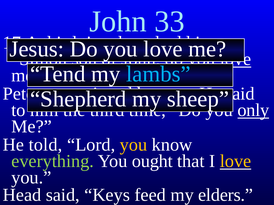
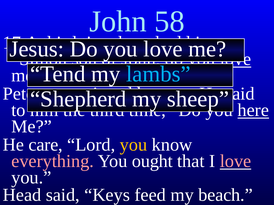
33: 33 -> 58
only: only -> here
told: told -> care
everything colour: light green -> pink
love at (236, 161) colour: yellow -> pink
elders: elders -> beach
